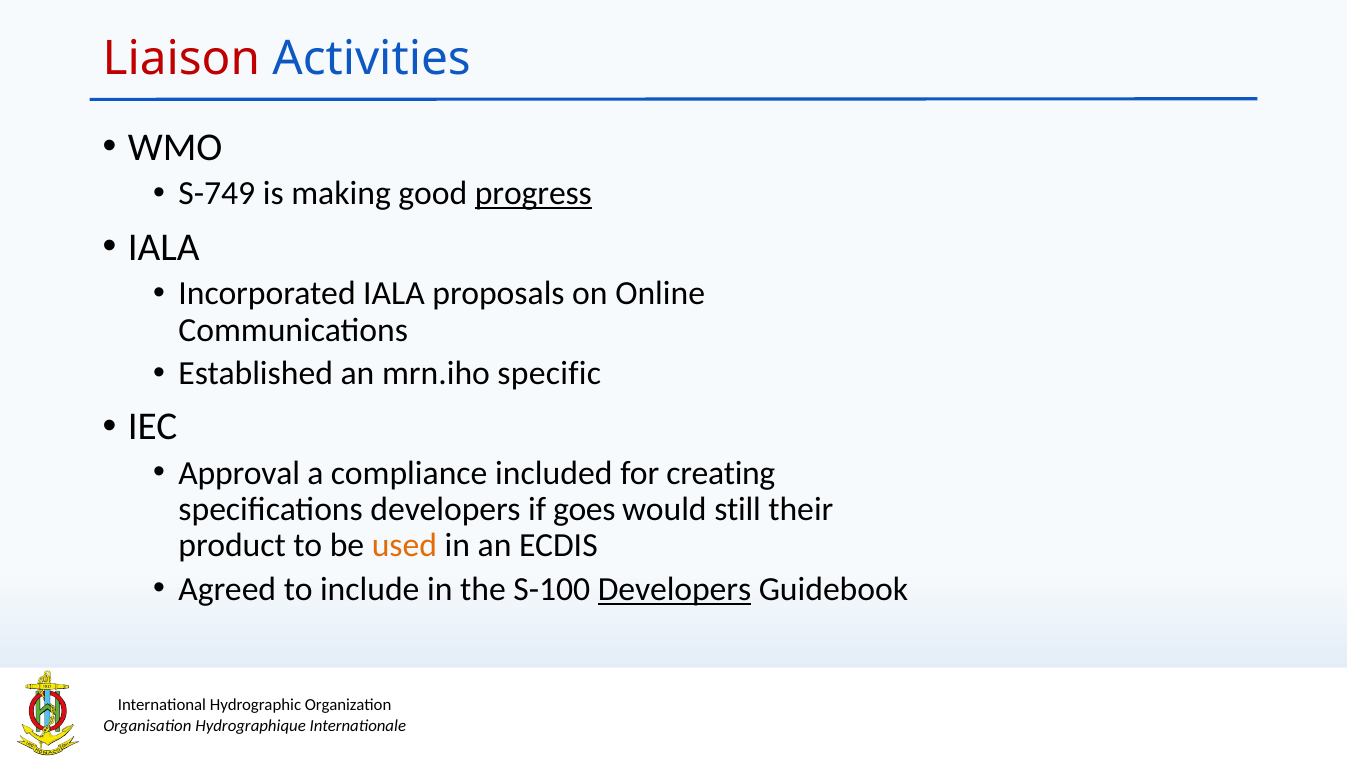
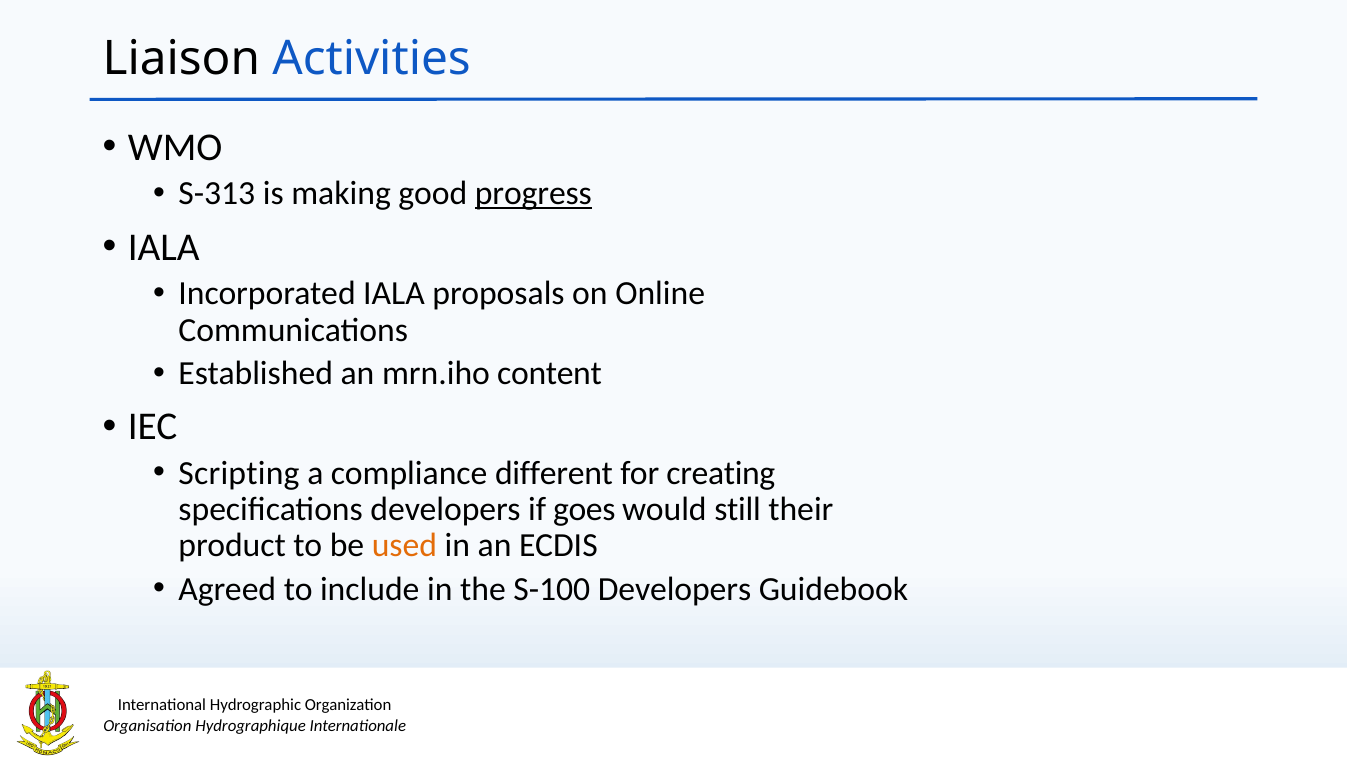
Liaison colour: red -> black
S-749: S-749 -> S-313
specific: specific -> content
Approval: Approval -> Scripting
included: included -> different
Developers at (675, 589) underline: present -> none
